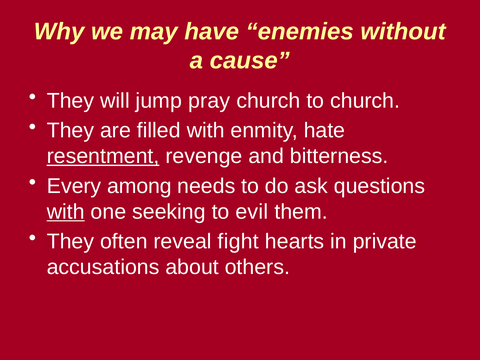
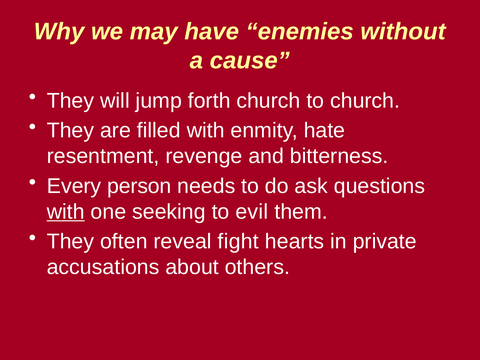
pray: pray -> forth
resentment underline: present -> none
among: among -> person
